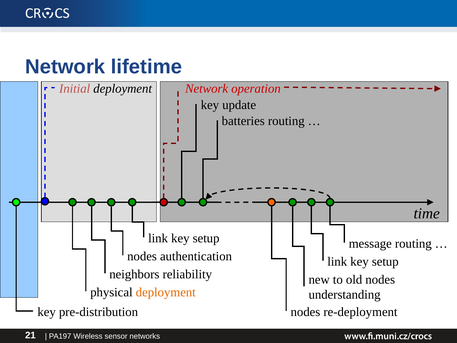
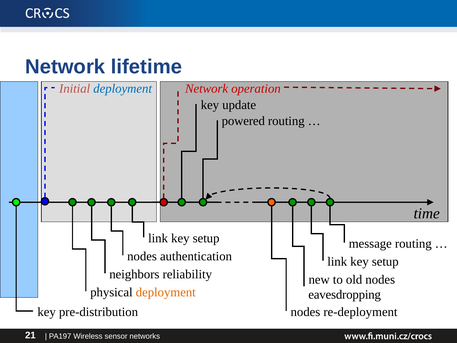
deployment at (123, 89) colour: black -> blue
batteries: batteries -> powered
understanding: understanding -> eavesdropping
